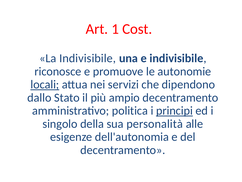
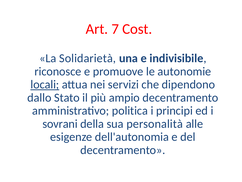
1: 1 -> 7
La Indivisibile: Indivisibile -> Solidarietà
principi underline: present -> none
singolo: singolo -> sovrani
